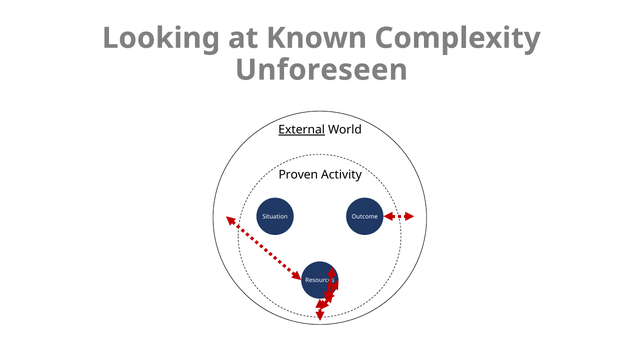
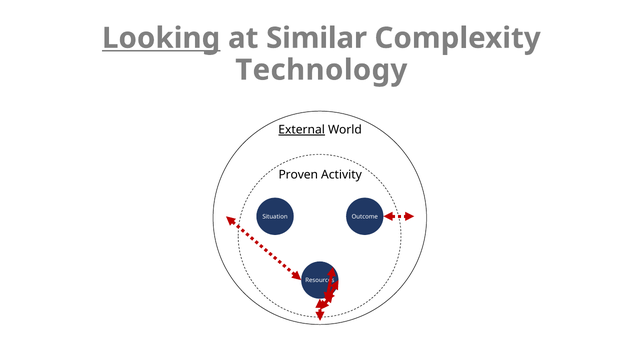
Looking underline: none -> present
Known: Known -> Similar
Unforeseen: Unforeseen -> Technology
